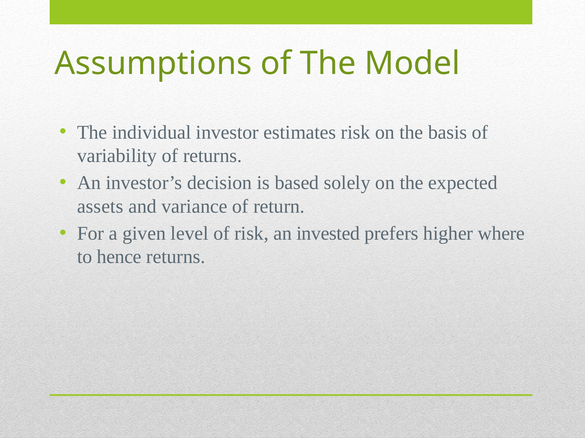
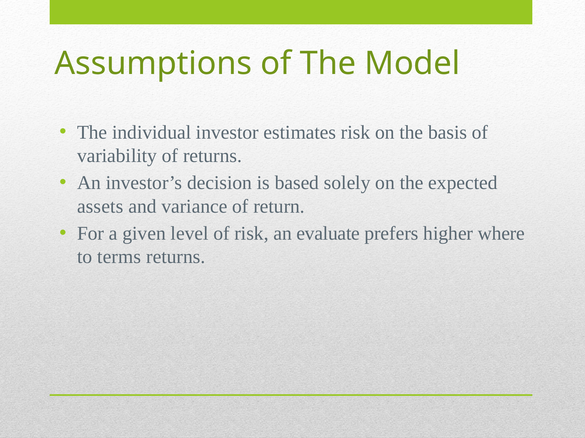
invested: invested -> evaluate
hence: hence -> terms
